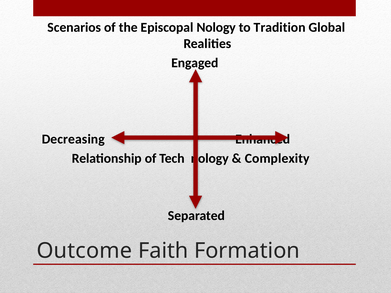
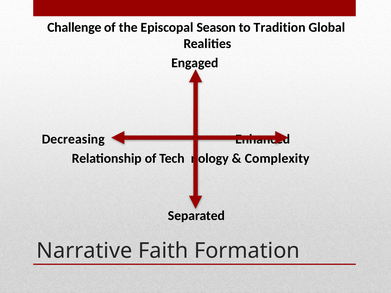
Scenarios: Scenarios -> Challenge
Episcopal Nology: Nology -> Season
Outcome: Outcome -> Narrative
